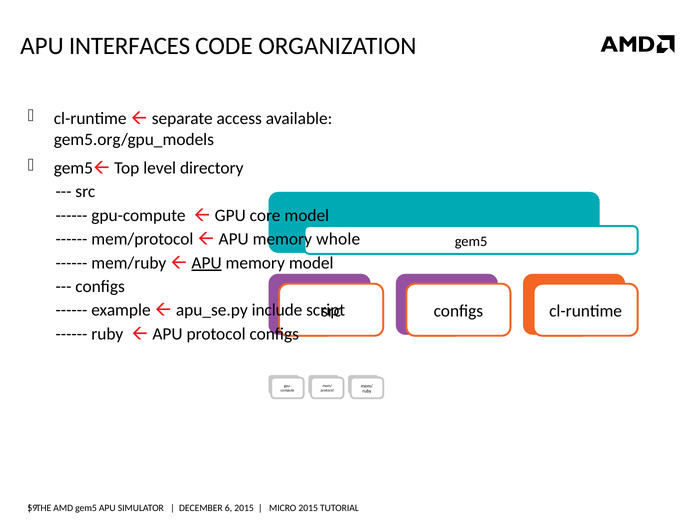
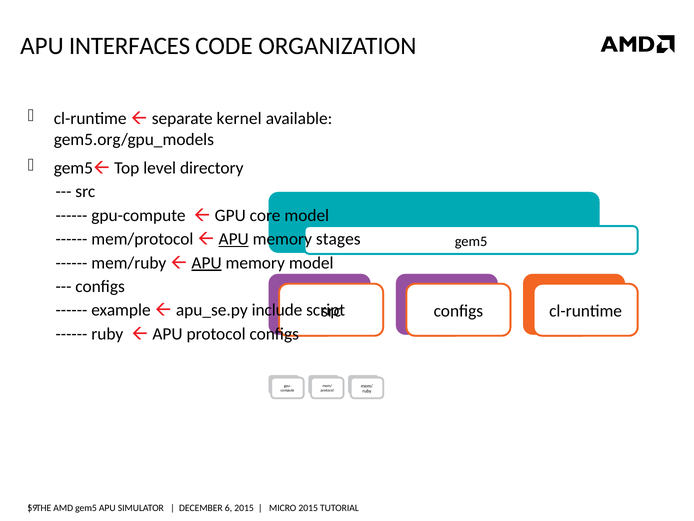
access: access -> kernel
APU at (234, 239) underline: none -> present
whole: whole -> stages
